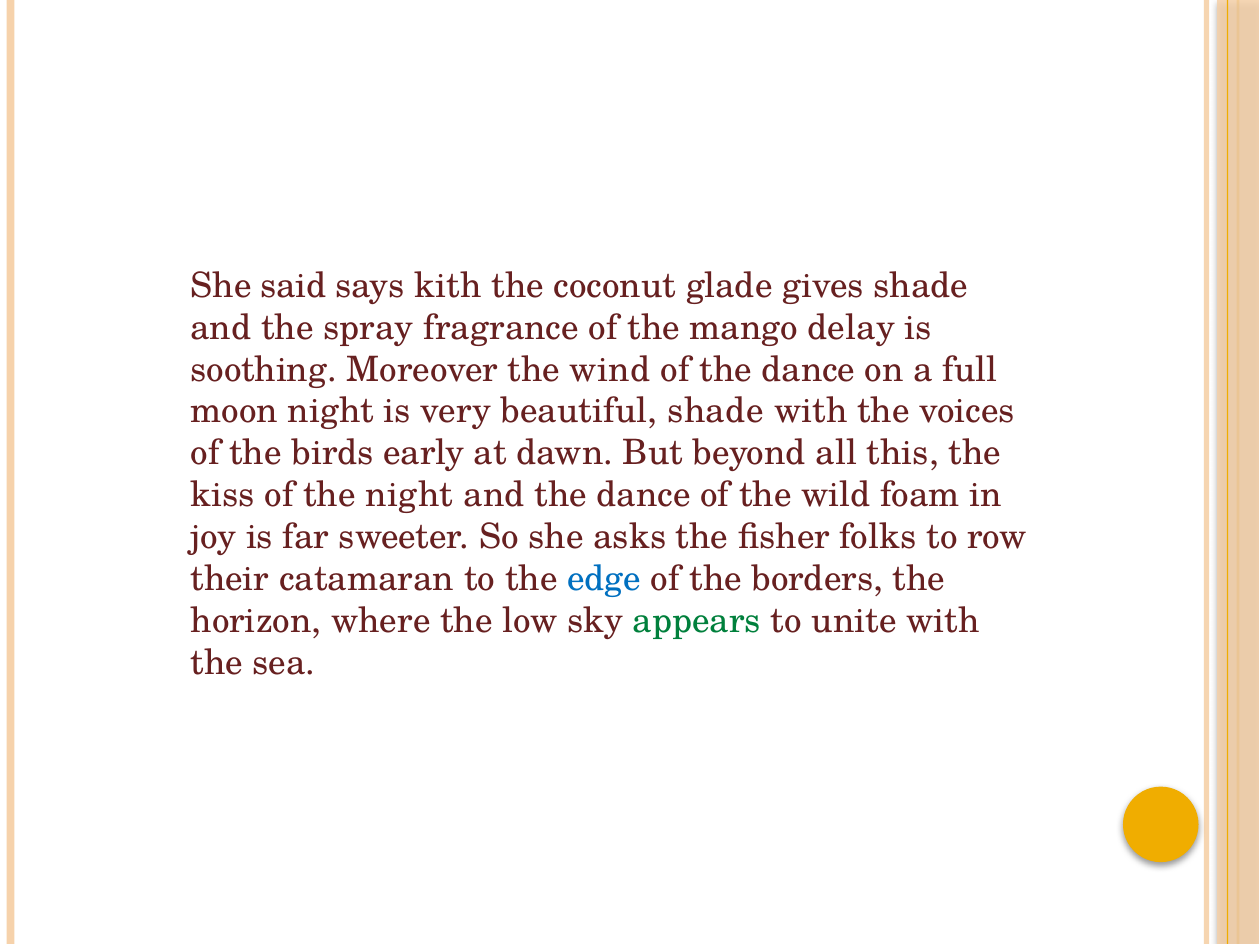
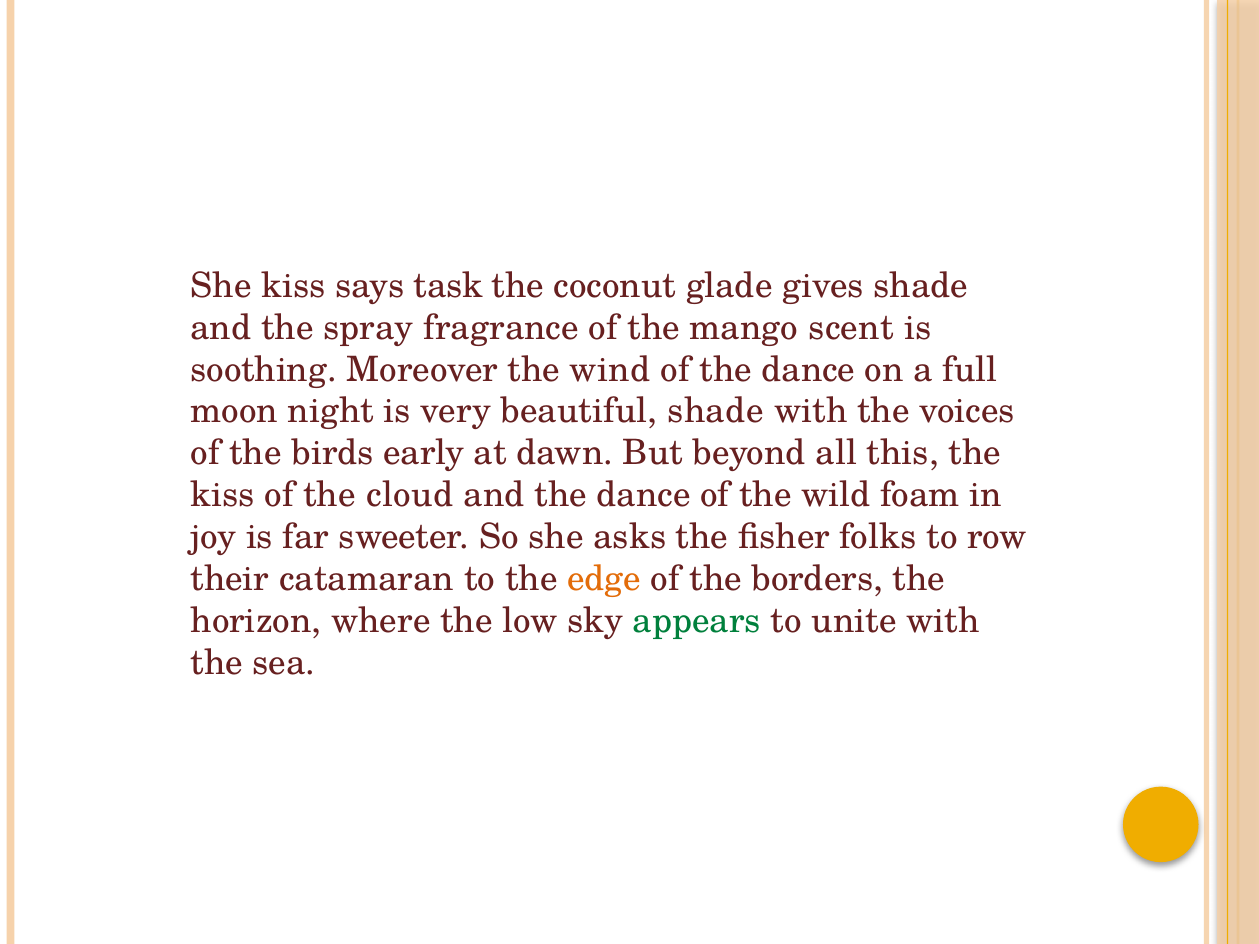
She said: said -> kiss
kith: kith -> task
delay: delay -> scent
the night: night -> cloud
edge colour: blue -> orange
